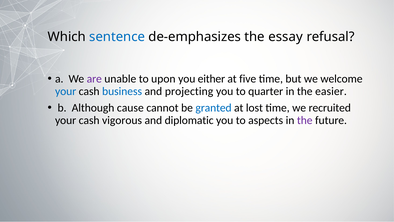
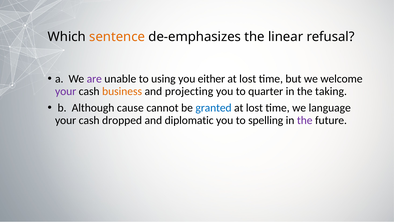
sentence colour: blue -> orange
essay: essay -> linear
upon: upon -> using
five at (248, 79): five -> lost
your at (66, 91) colour: blue -> purple
business colour: blue -> orange
easier: easier -> taking
recruited: recruited -> language
vigorous: vigorous -> dropped
aspects: aspects -> spelling
